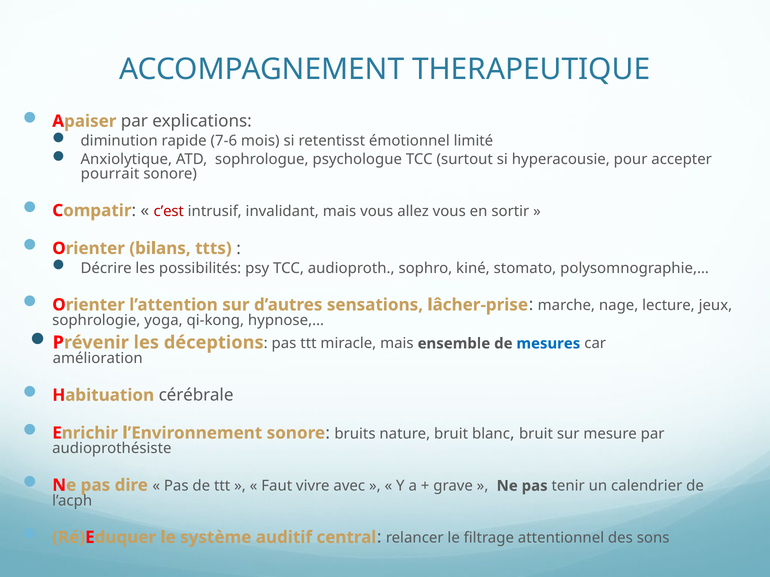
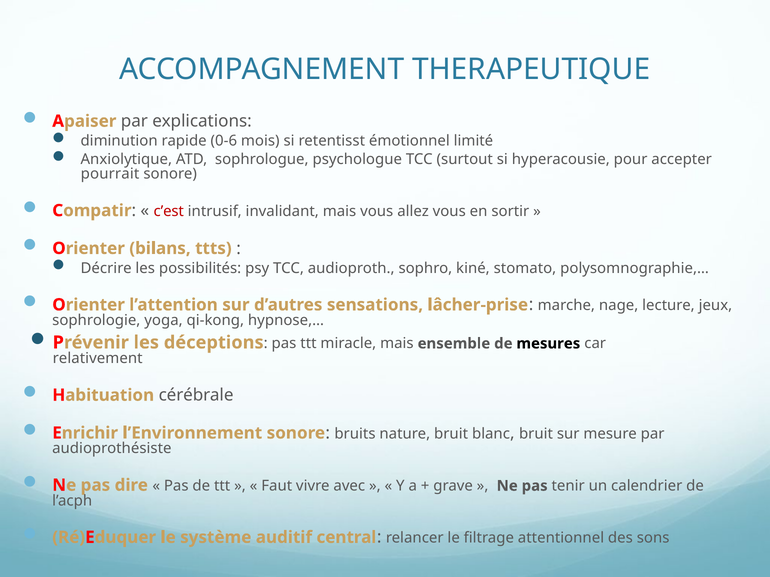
7-6: 7-6 -> 0-6
mesures colour: blue -> black
amélioration: amélioration -> relativement
